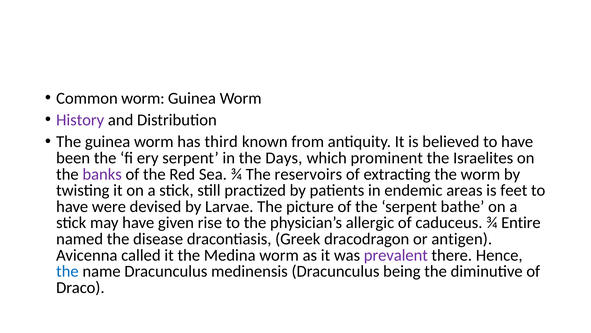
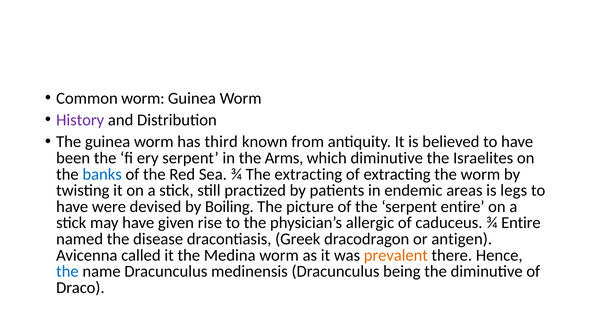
Days: Days -> Arms
which prominent: prominent -> diminutive
banks colour: purple -> blue
The reservoirs: reservoirs -> extracting
feet: feet -> legs
Larvae: Larvae -> Boiling
serpent bathe: bathe -> entire
prevalent colour: purple -> orange
